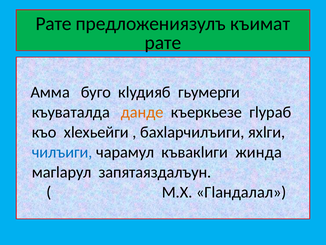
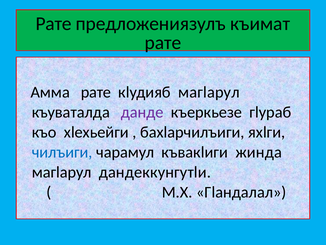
Амма буго: буго -> рате
кlудияб гьумерги: гьумерги -> магlарул
данде colour: orange -> purple
запятаяздалъун: запятаяздалъун -> дандеккунгутlи
